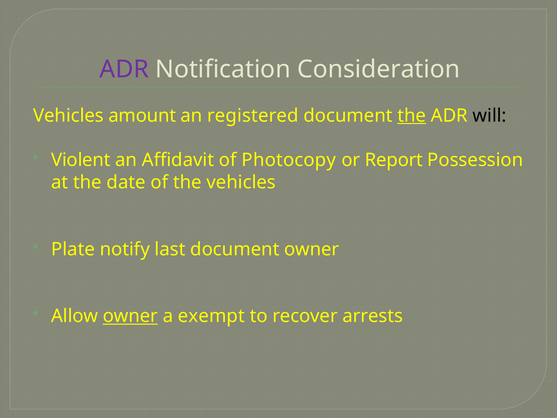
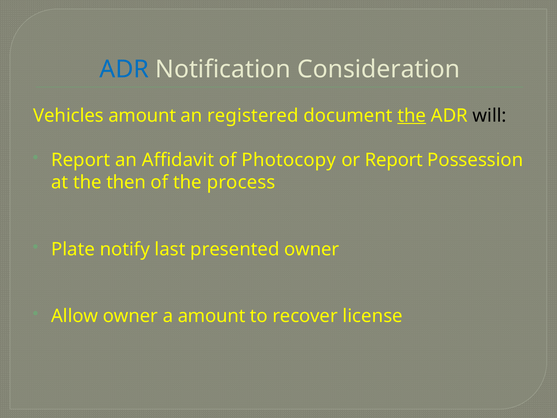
ADR at (124, 69) colour: purple -> blue
Violent at (81, 160): Violent -> Report
date: date -> then
the vehicles: vehicles -> process
last document: document -> presented
owner at (130, 316) underline: present -> none
a exempt: exempt -> amount
arrests: arrests -> license
